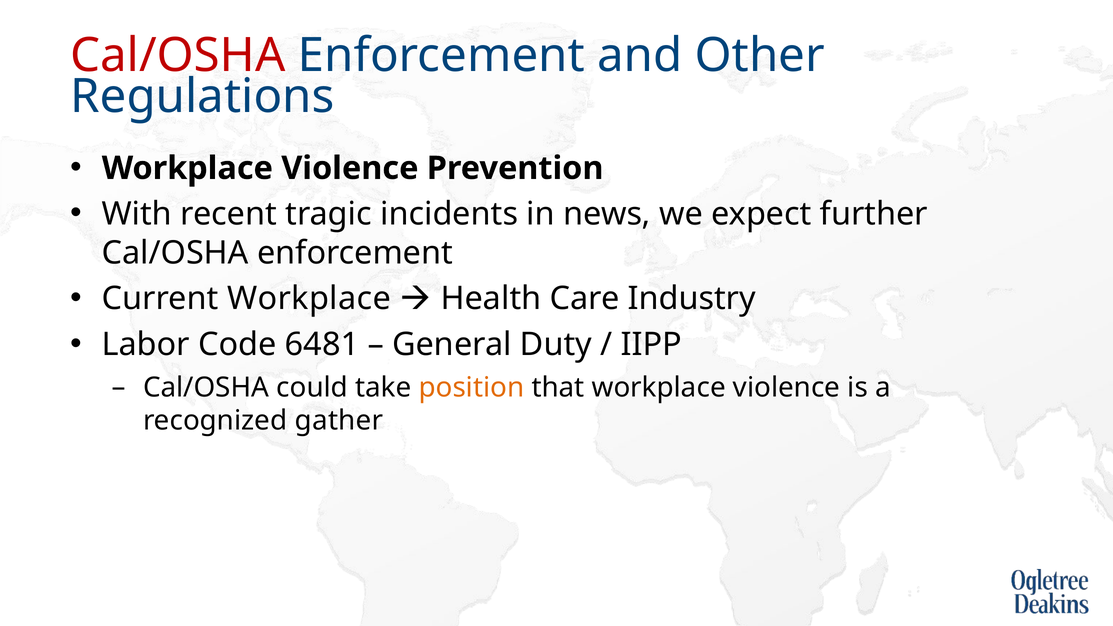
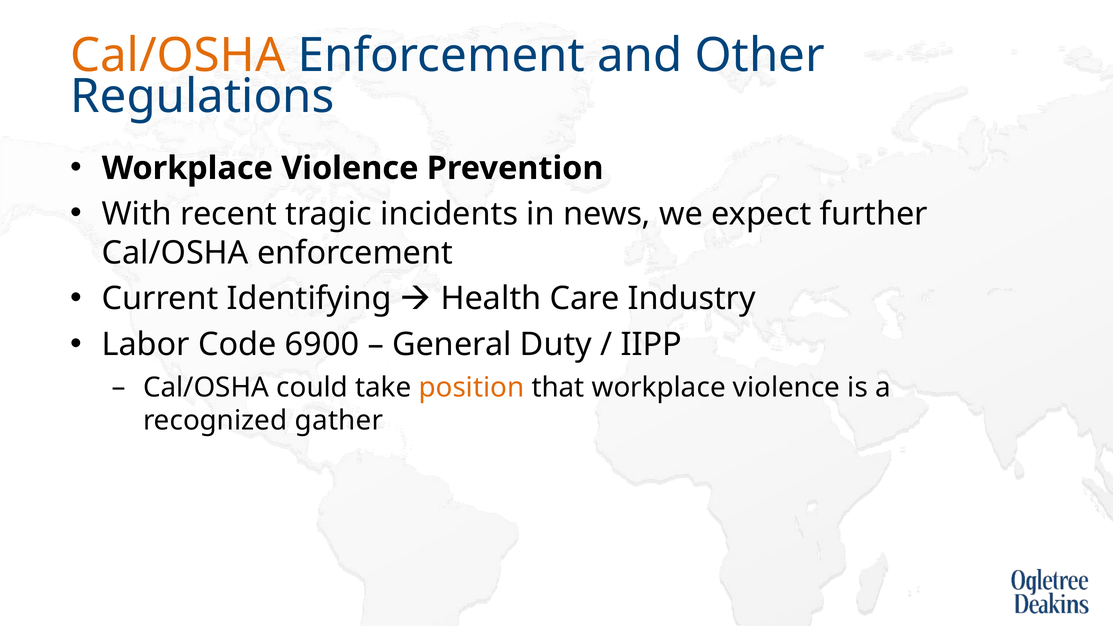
Cal/OSHA at (178, 56) colour: red -> orange
Current Workplace: Workplace -> Identifying
6481: 6481 -> 6900
